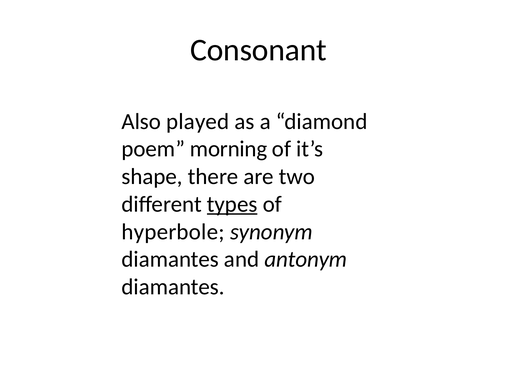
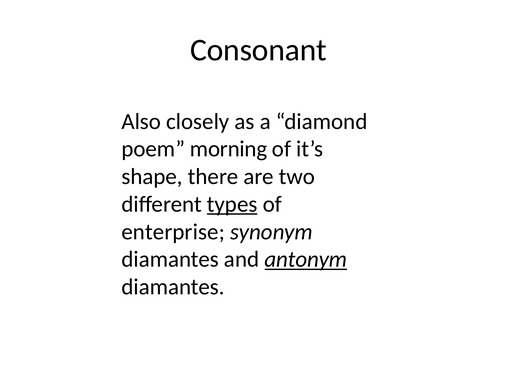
played: played -> closely
hyperbole: hyperbole -> enterprise
antonym underline: none -> present
